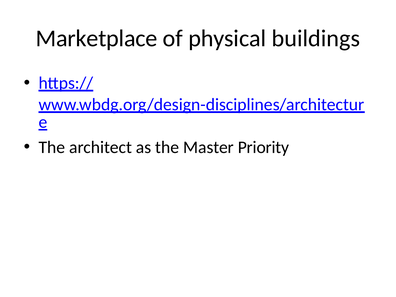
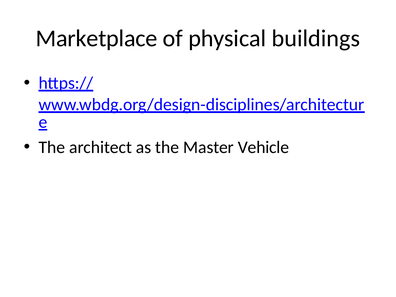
Priority: Priority -> Vehicle
